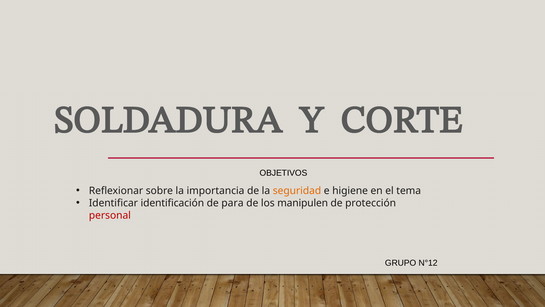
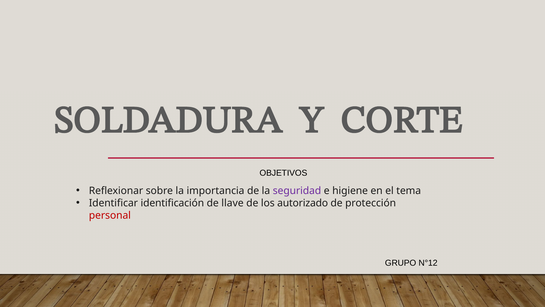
seguridad colour: orange -> purple
para: para -> llave
manipulen: manipulen -> autorizado
